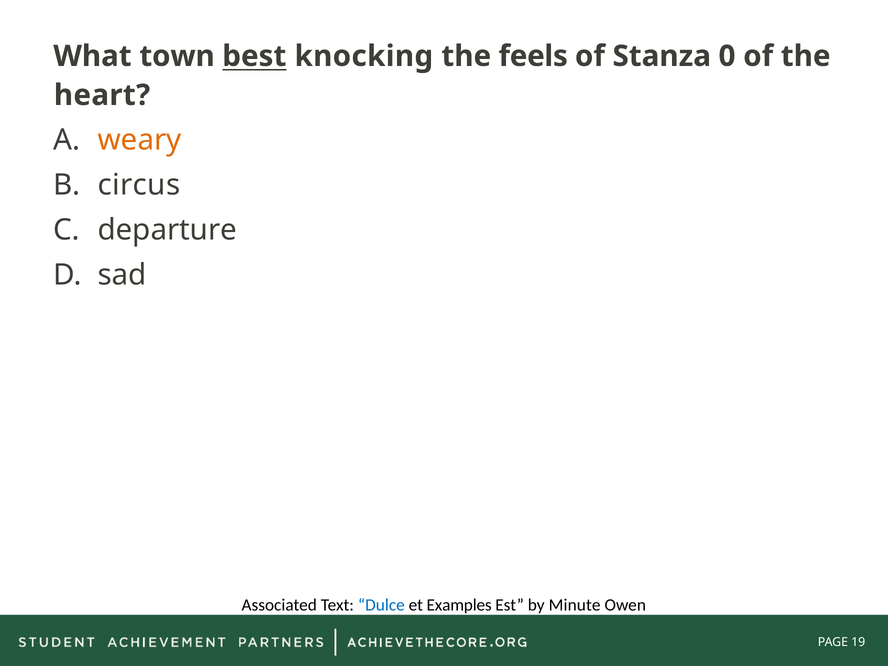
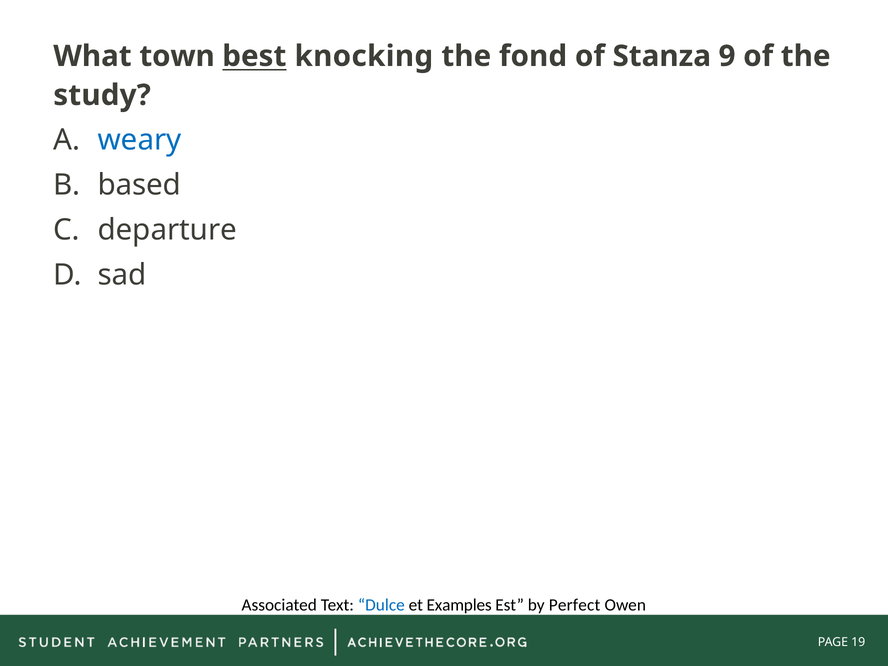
feels: feels -> fond
0: 0 -> 9
heart: heart -> study
weary colour: orange -> blue
circus: circus -> based
Minute: Minute -> Perfect
